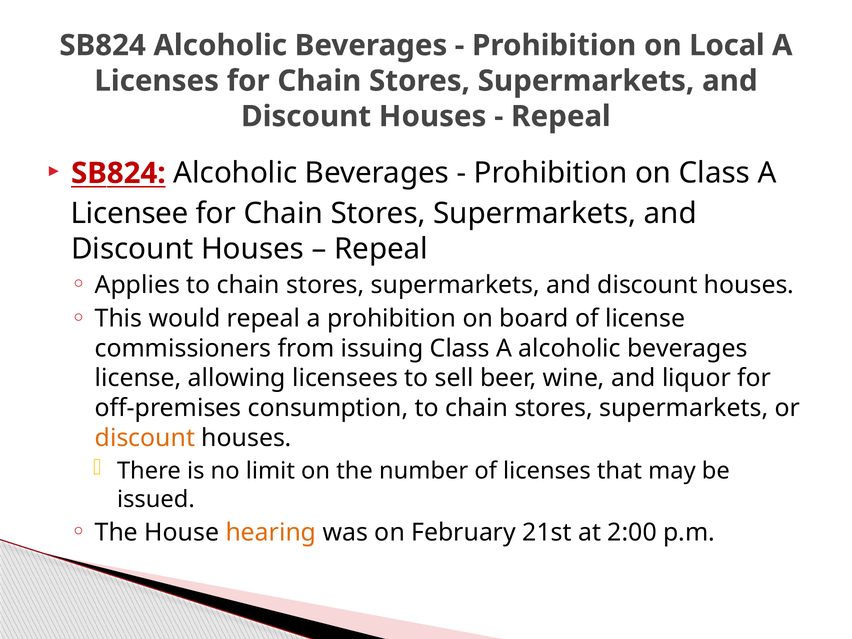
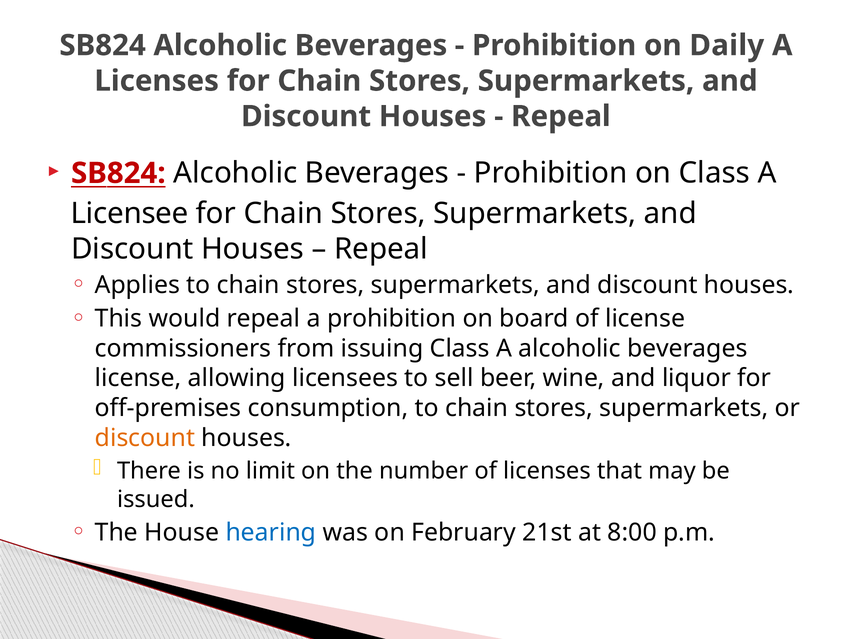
Local: Local -> Daily
hearing colour: orange -> blue
2:00: 2:00 -> 8:00
